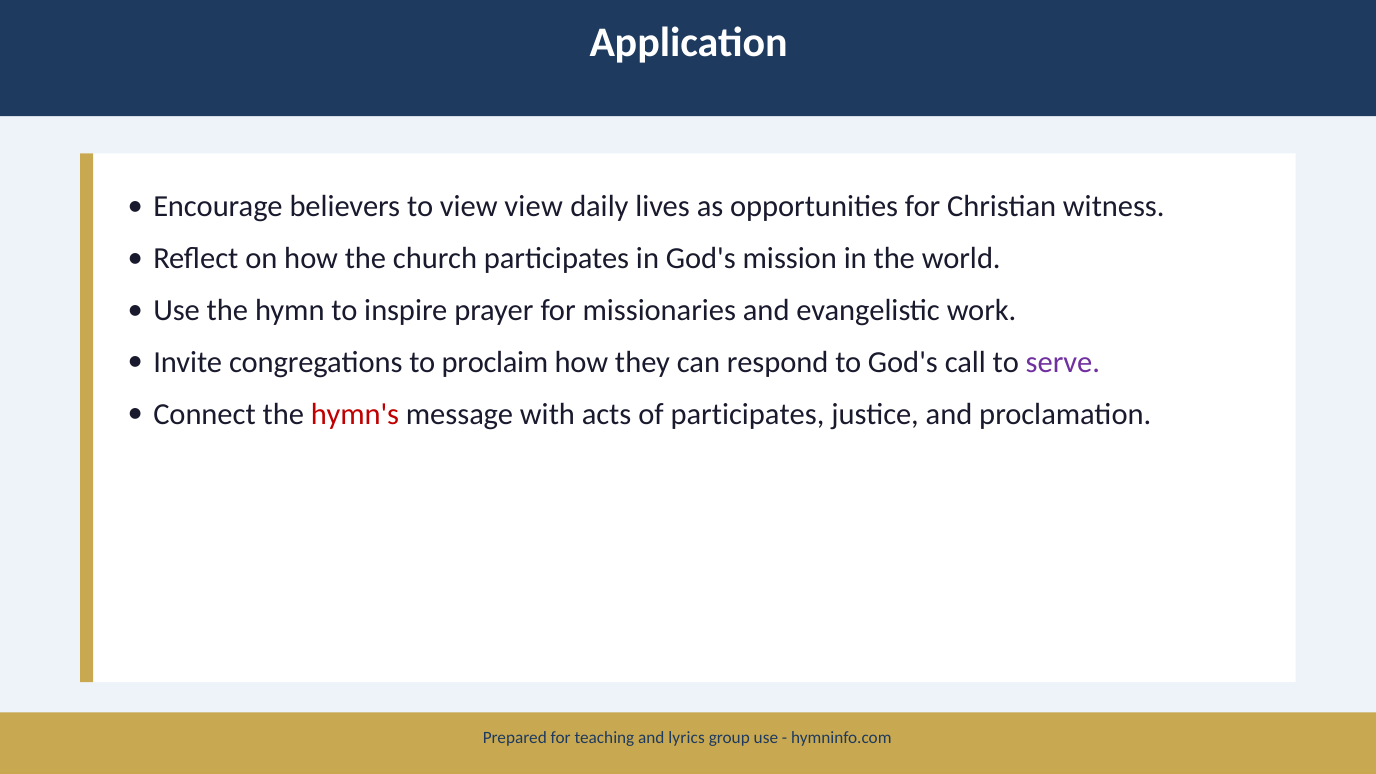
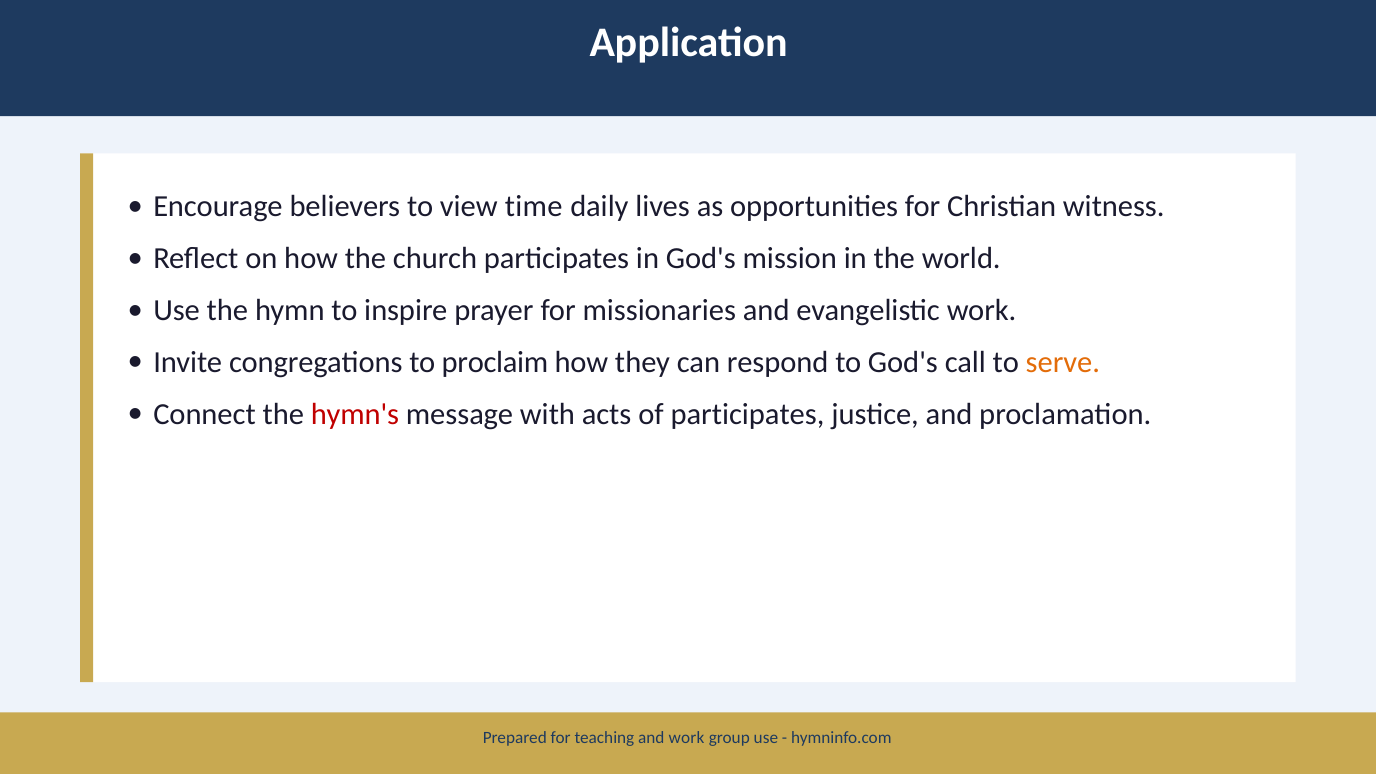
view view: view -> time
serve colour: purple -> orange
and lyrics: lyrics -> work
